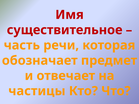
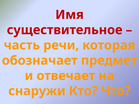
частицы: частицы -> снаружи
